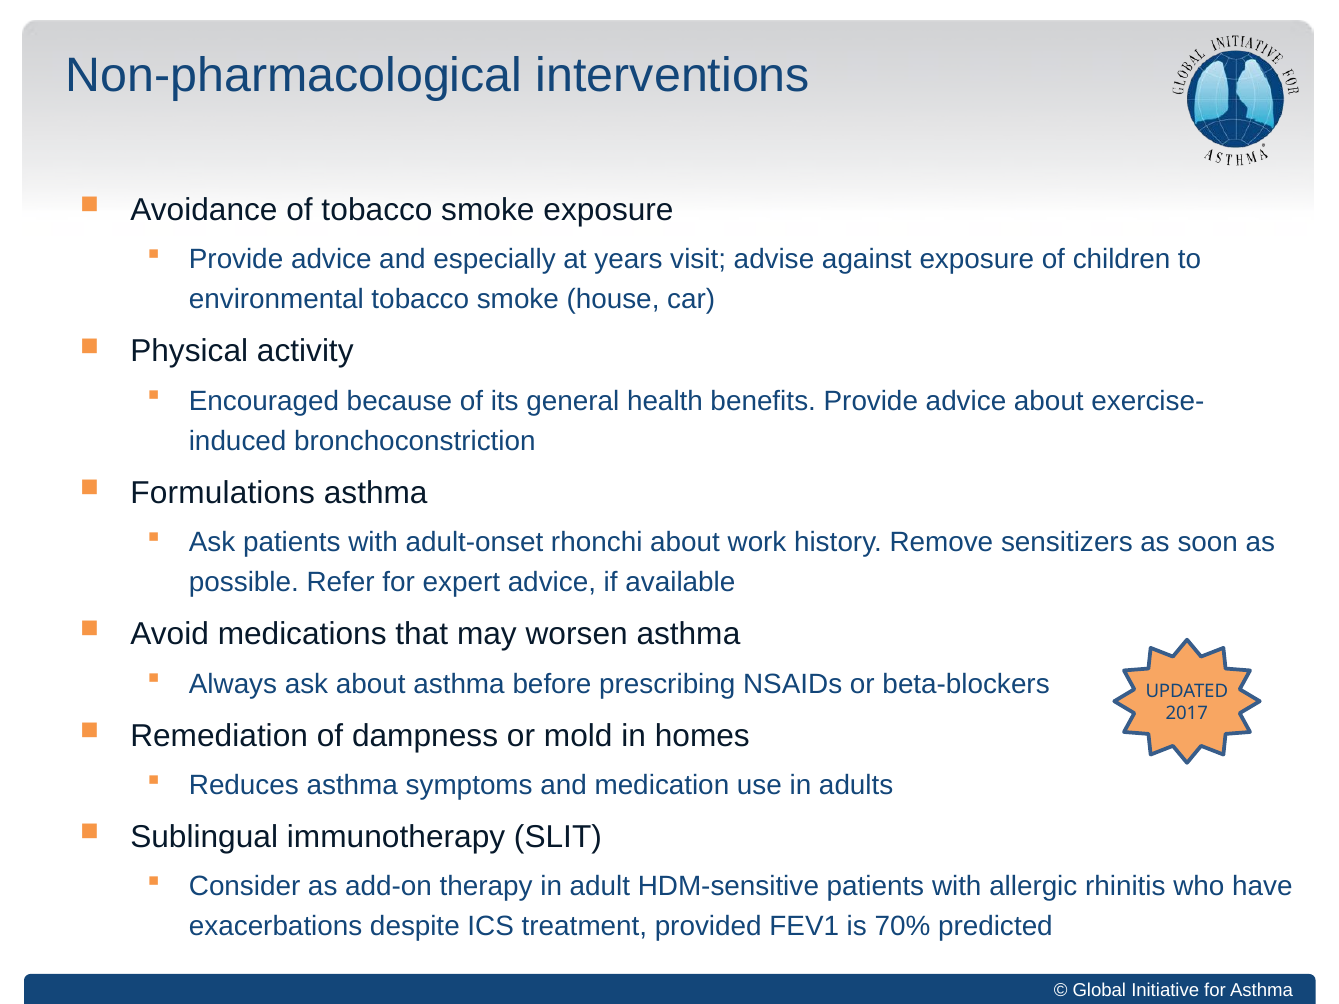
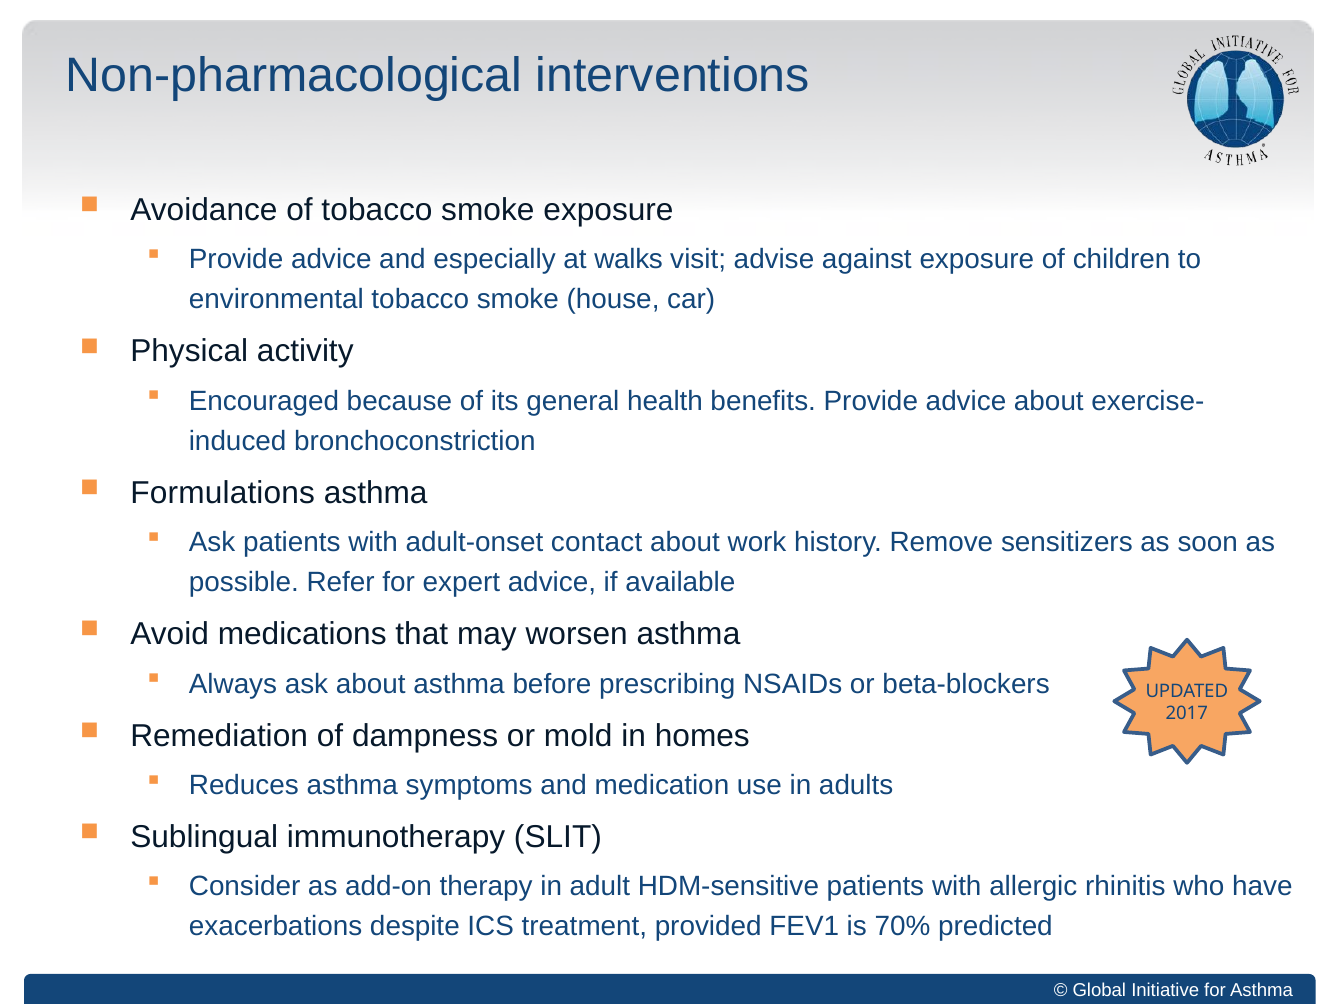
years: years -> walks
rhonchi: rhonchi -> contact
